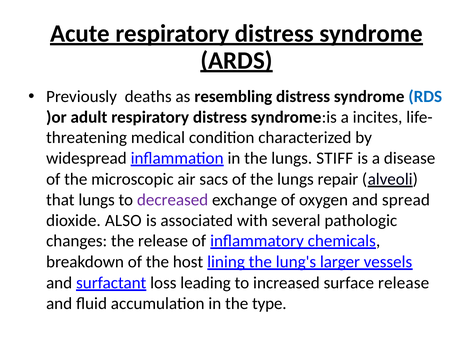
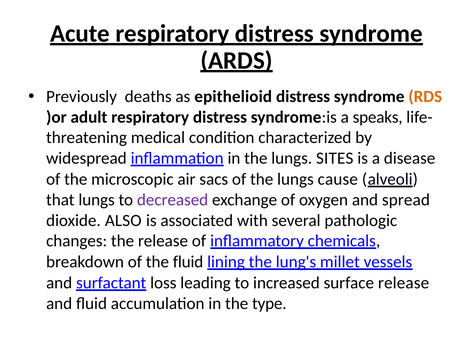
resembling: resembling -> epithelioid
RDS colour: blue -> orange
incites: incites -> speaks
STIFF: STIFF -> SITES
repair: repair -> cause
the host: host -> fluid
larger: larger -> millet
